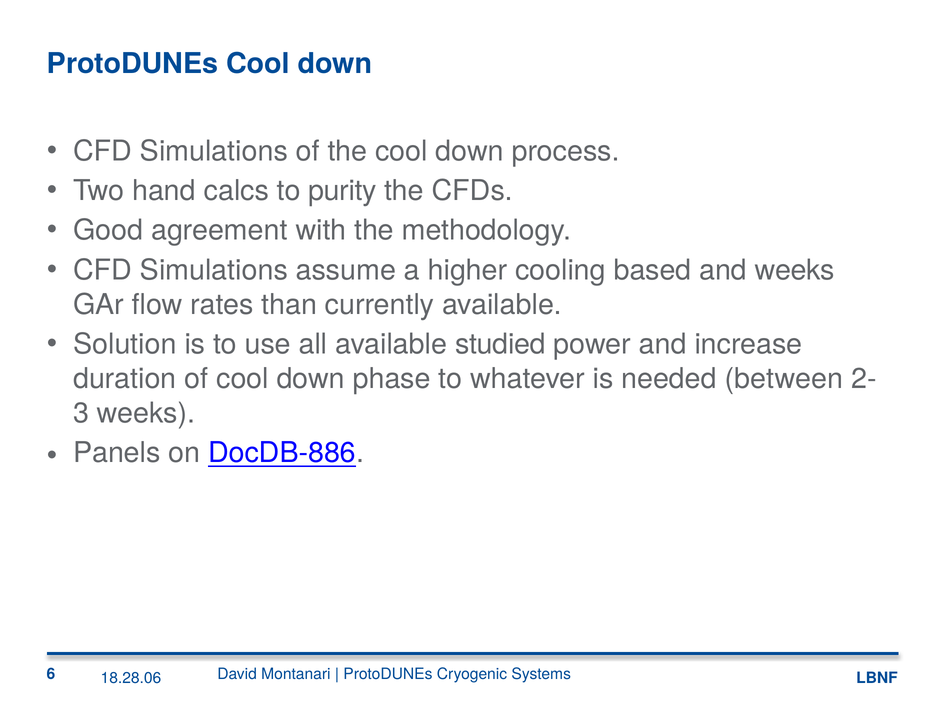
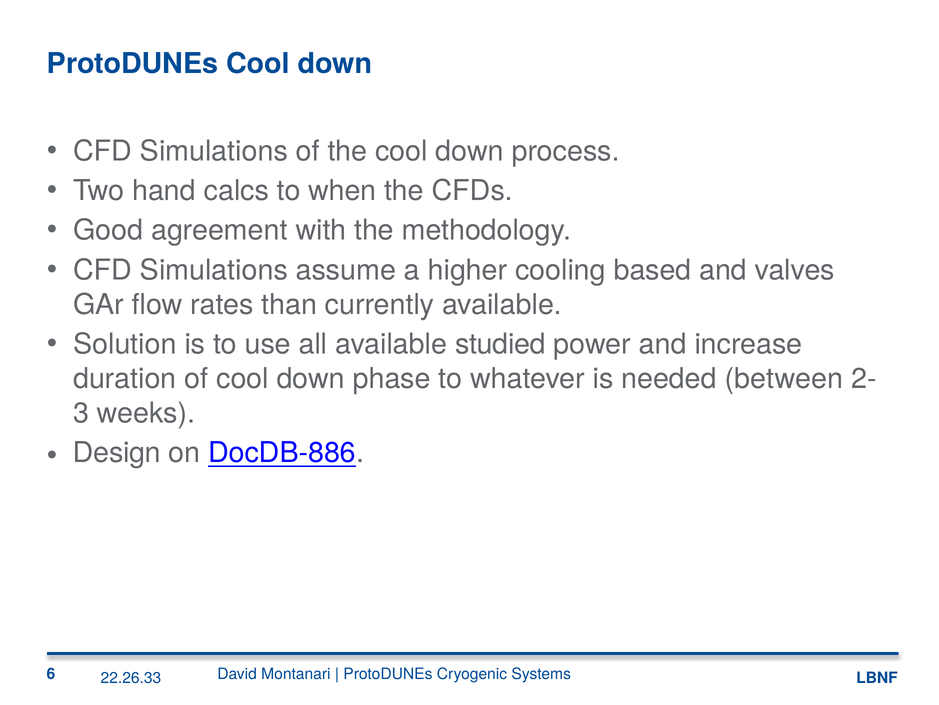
purity: purity -> when
and weeks: weeks -> valves
Panels: Panels -> Design
18.28.06: 18.28.06 -> 22.26.33
